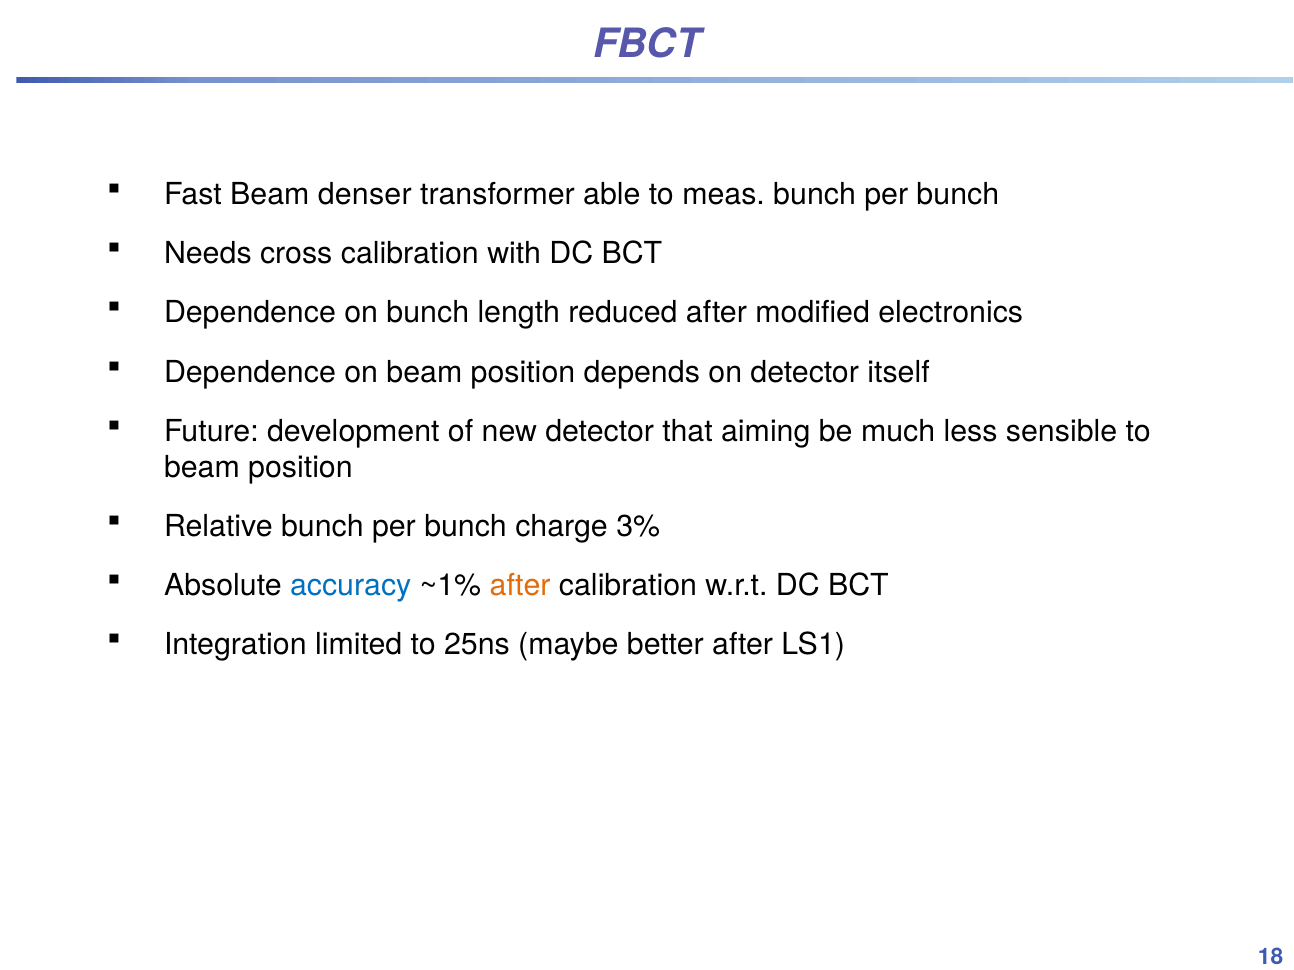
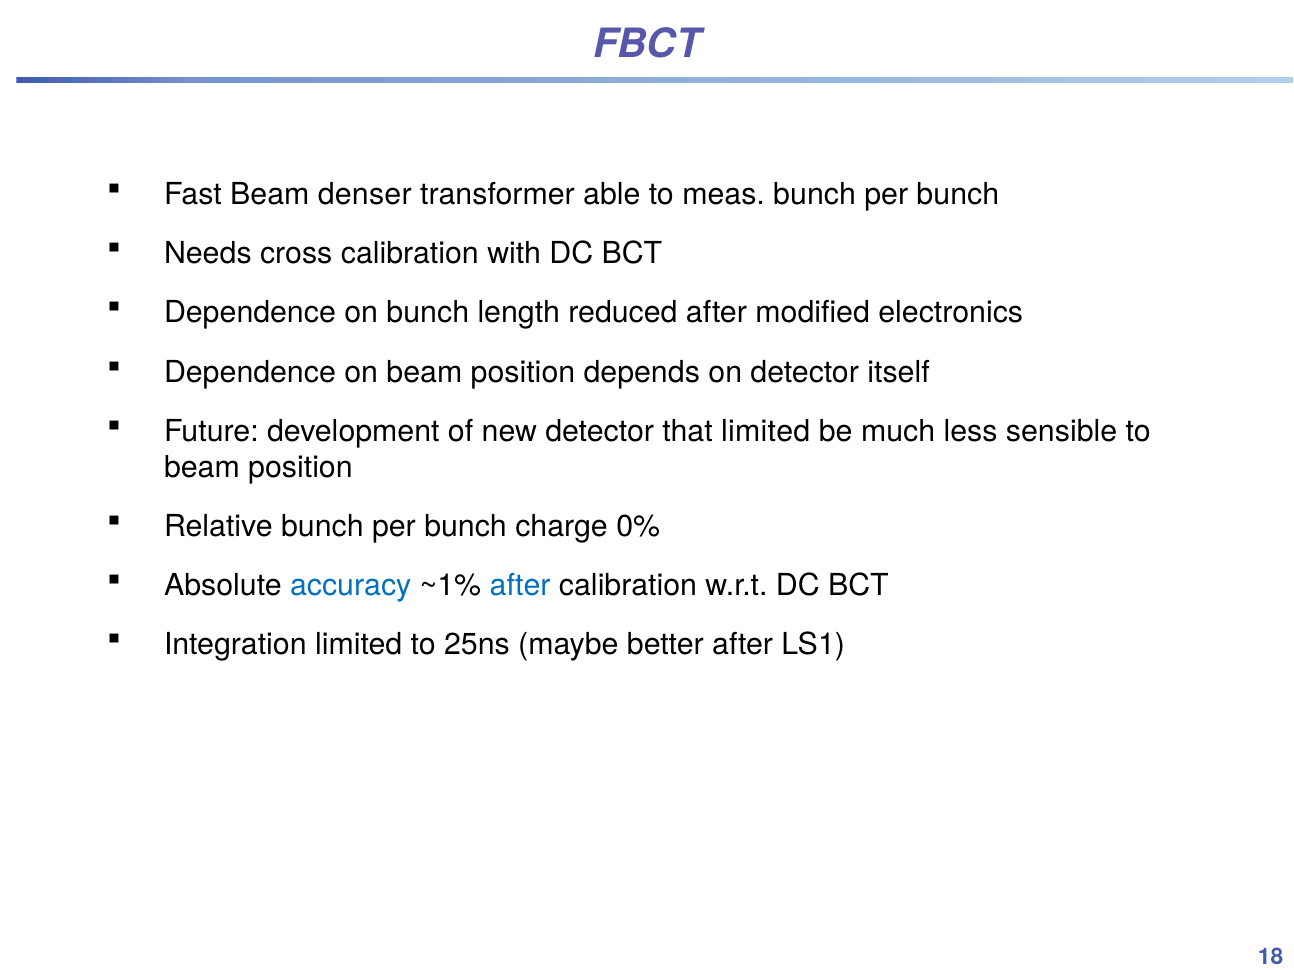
that aiming: aiming -> limited
3%: 3% -> 0%
after at (520, 586) colour: orange -> blue
